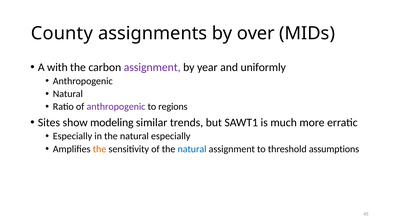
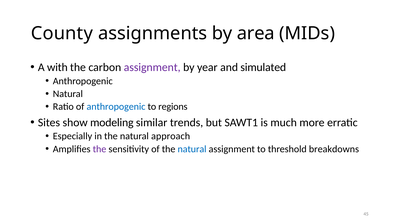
over: over -> area
uniformly: uniformly -> simulated
anthropogenic at (116, 107) colour: purple -> blue
natural especially: especially -> approach
the at (100, 149) colour: orange -> purple
assumptions: assumptions -> breakdowns
